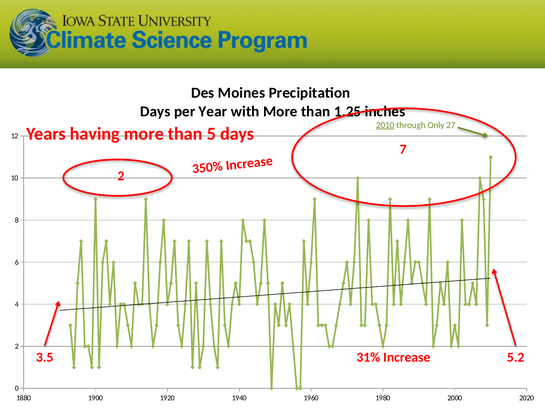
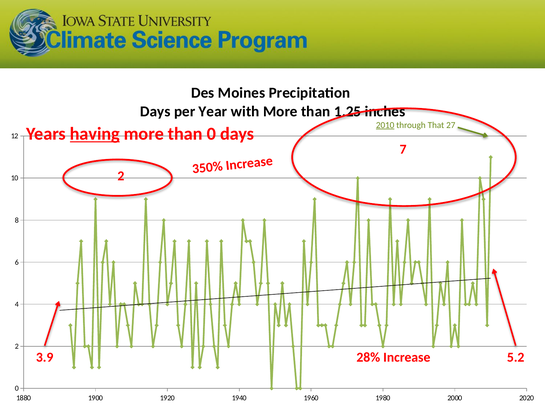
Only: Only -> That
having underline: none -> present
than 5: 5 -> 0
3.5: 3.5 -> 3.9
31%: 31% -> 28%
